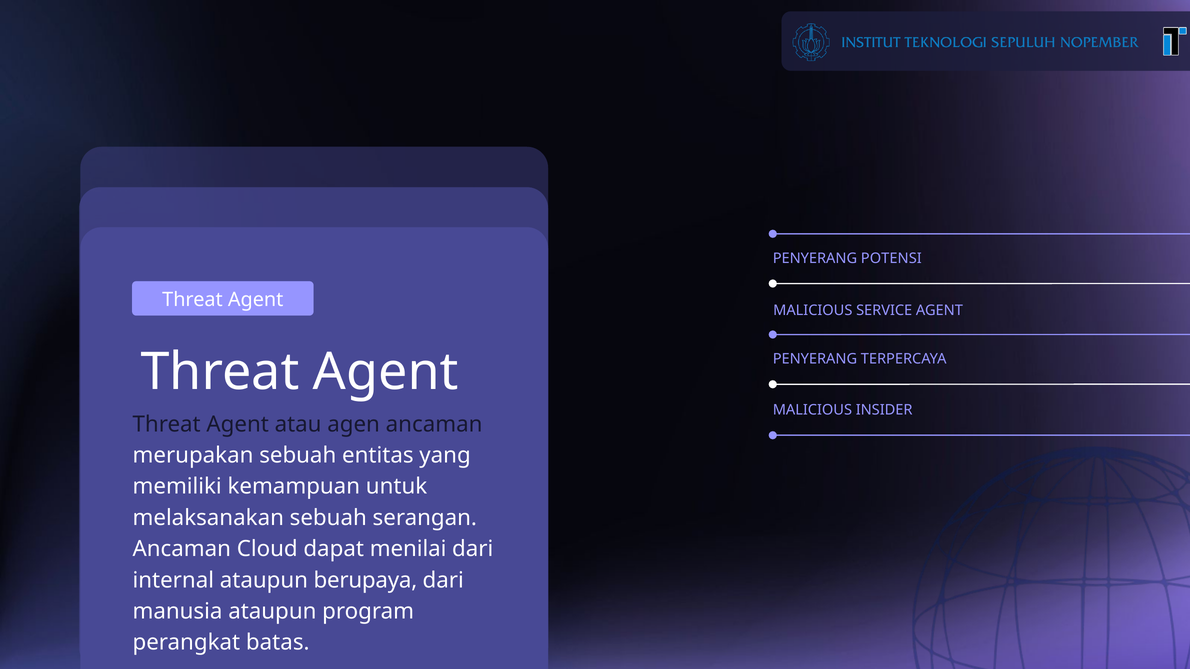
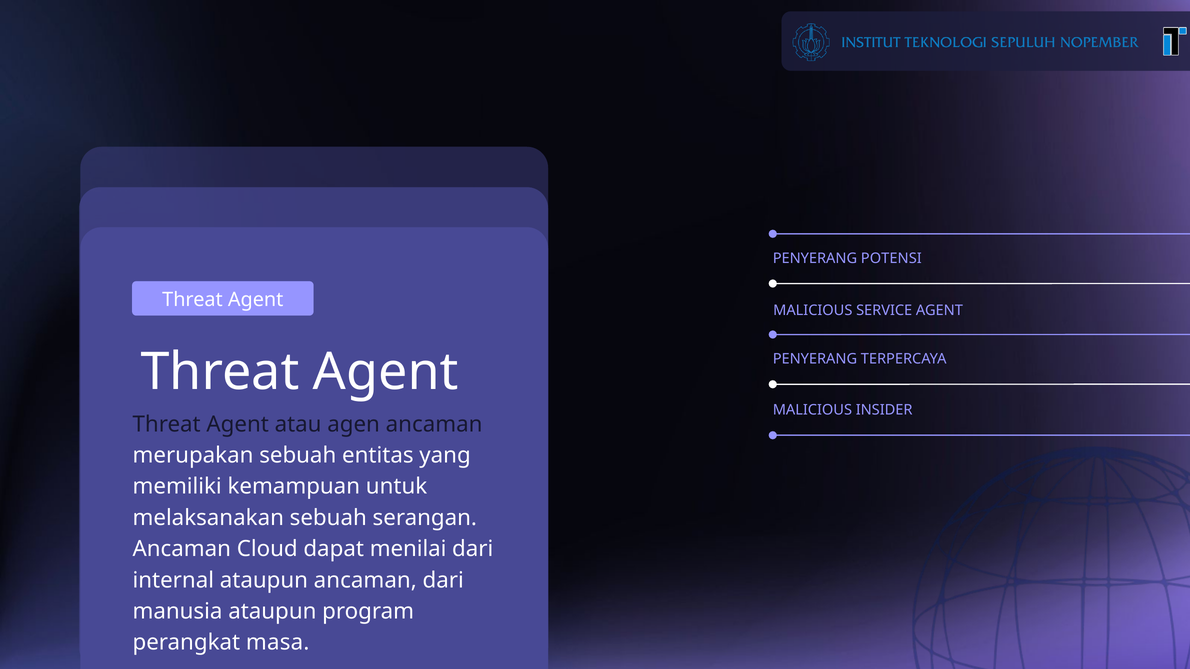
ataupun berupaya: berupaya -> ancaman
batas: batas -> masa
